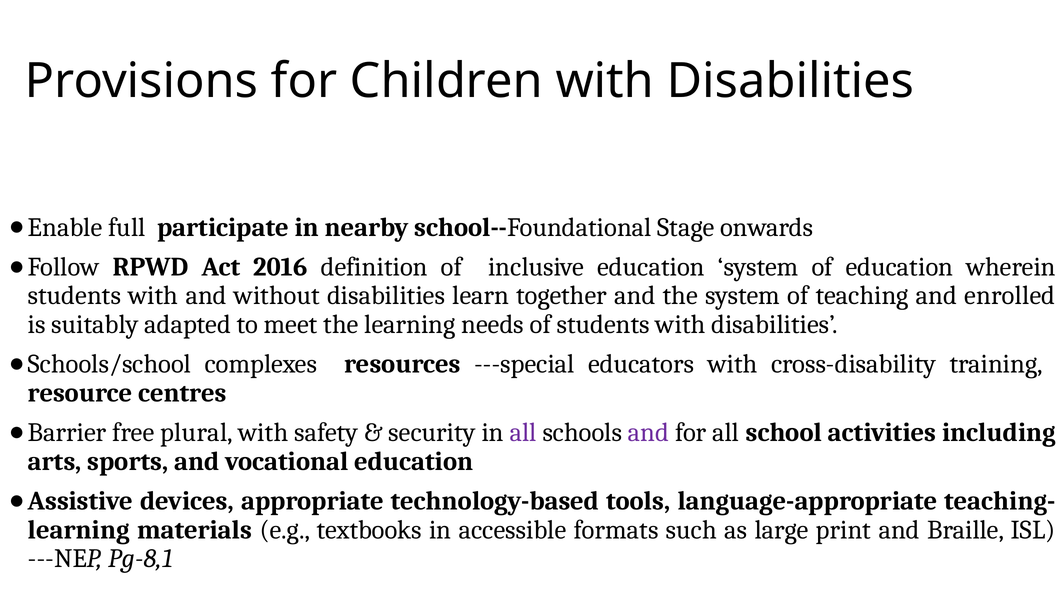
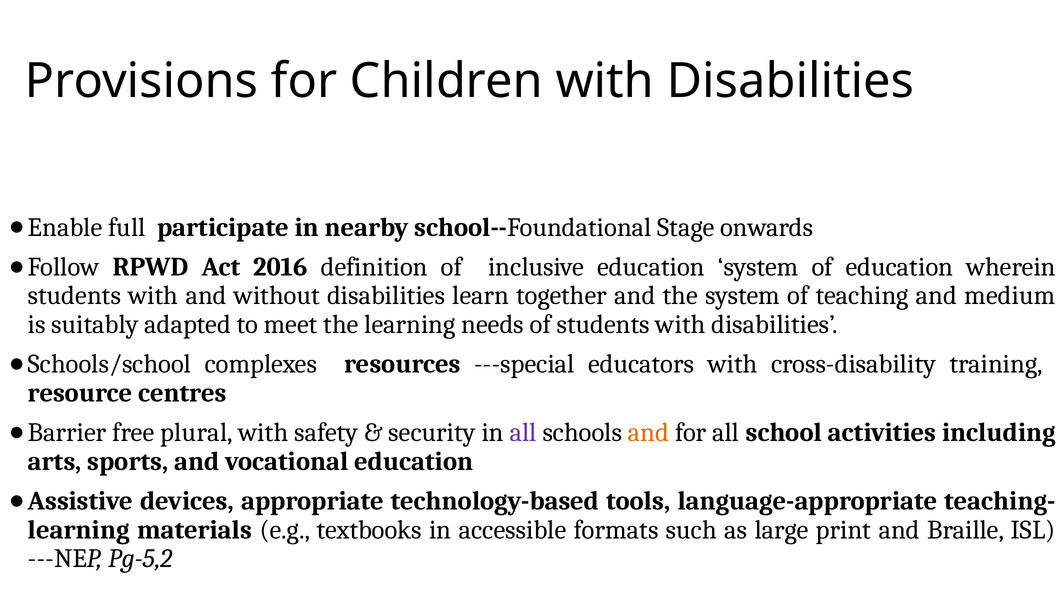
enrolled: enrolled -> medium
and at (649, 433) colour: purple -> orange
Pg-8,1: Pg-8,1 -> Pg-5,2
